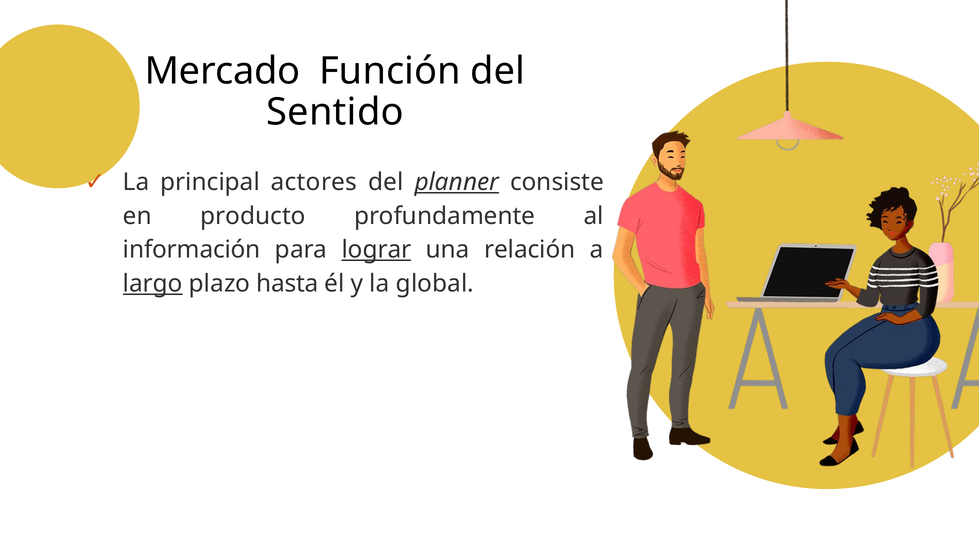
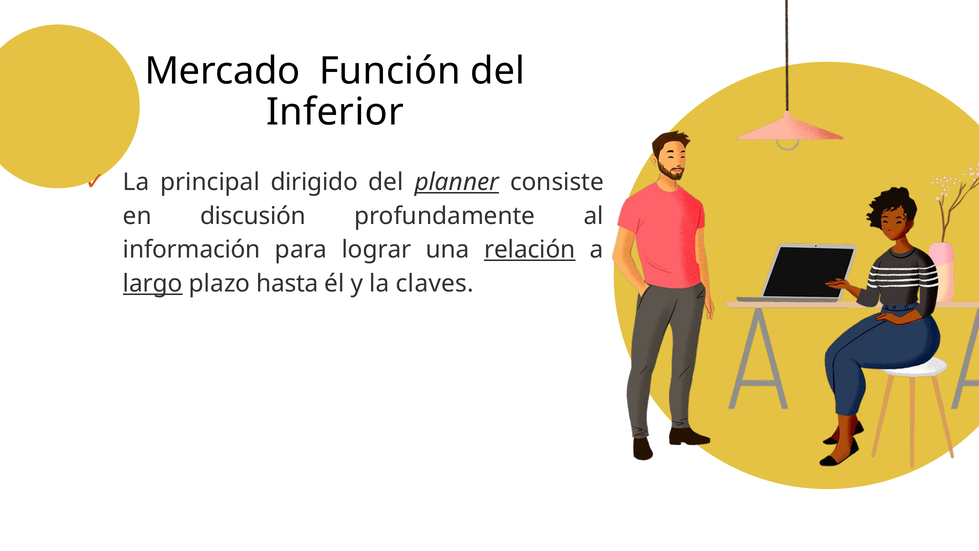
Sentido: Sentido -> Inferior
actores: actores -> dirigido
producto: producto -> discusión
lograr underline: present -> none
relación underline: none -> present
global: global -> claves
